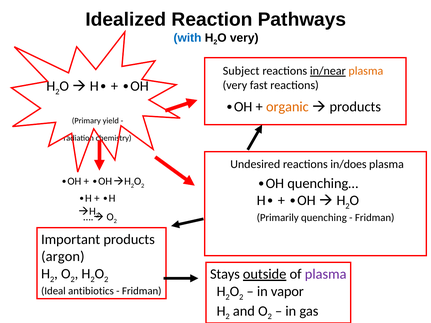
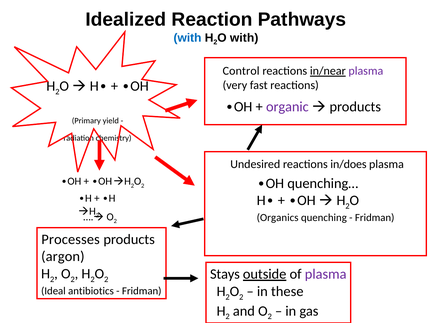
very at (244, 38): very -> with
Subject: Subject -> Control
plasma at (366, 71) colour: orange -> purple
organic colour: orange -> purple
Primarily: Primarily -> Organics
Important: Important -> Processes
vapor: vapor -> these
